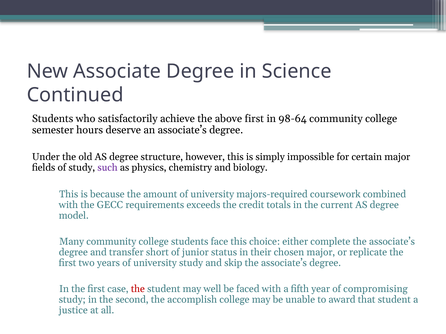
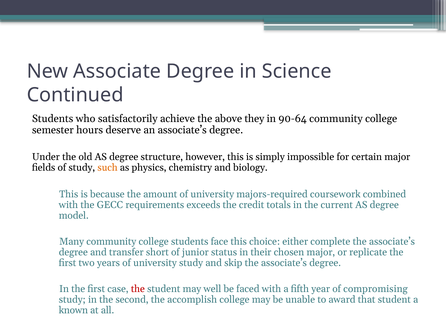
above first: first -> they
98-64: 98-64 -> 90-64
such colour: purple -> orange
justice: justice -> known
